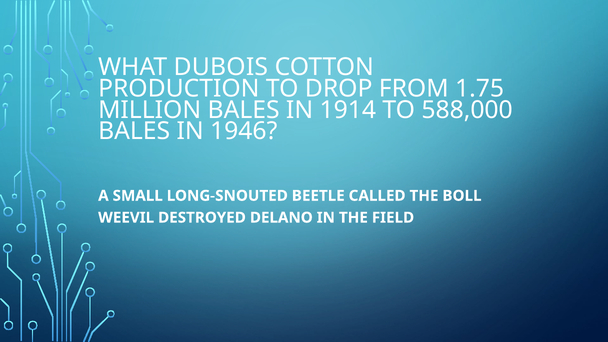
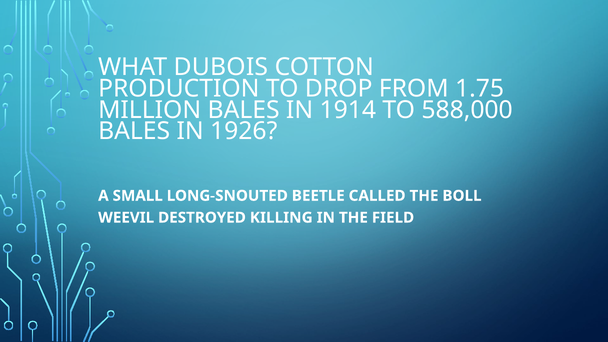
1946: 1946 -> 1926
DELANO: DELANO -> KILLING
